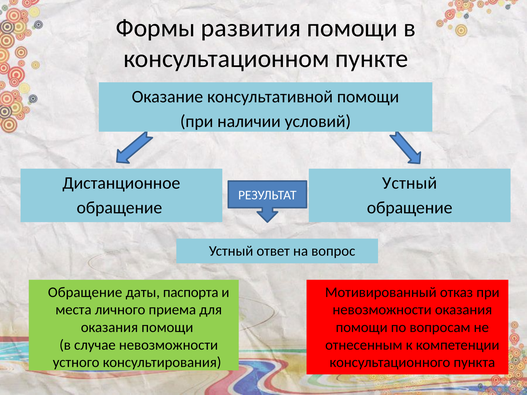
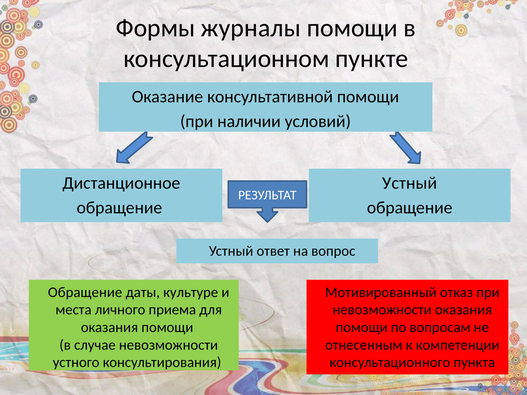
развития: развития -> журналы
паспорта: паспорта -> культуре
